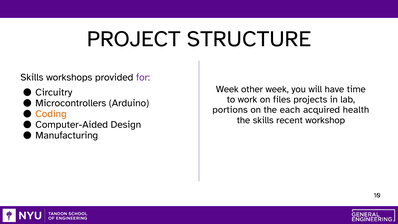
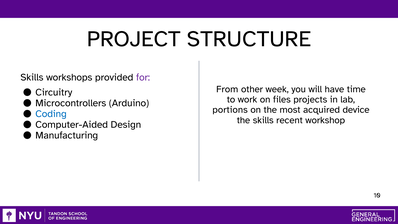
Week at (227, 89): Week -> From
each: each -> most
health: health -> device
Coding colour: orange -> blue
